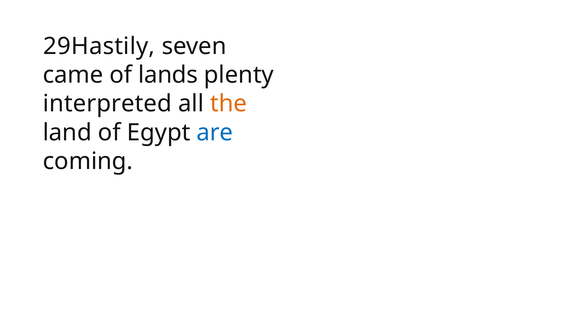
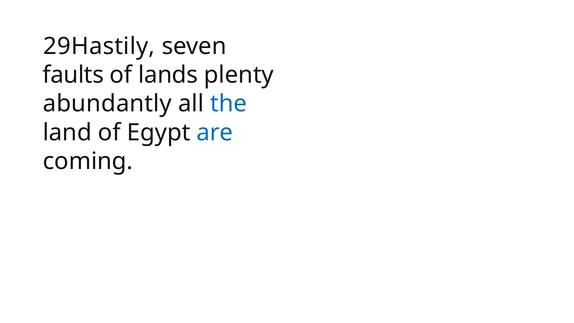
came: came -> faults
interpreted: interpreted -> abundantly
the colour: orange -> blue
